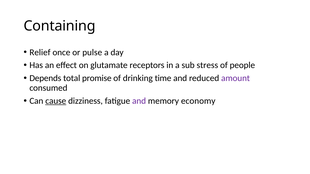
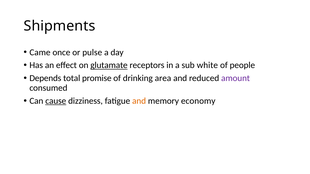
Containing: Containing -> Shipments
Relief: Relief -> Came
glutamate underline: none -> present
stress: stress -> white
time: time -> area
and at (139, 101) colour: purple -> orange
